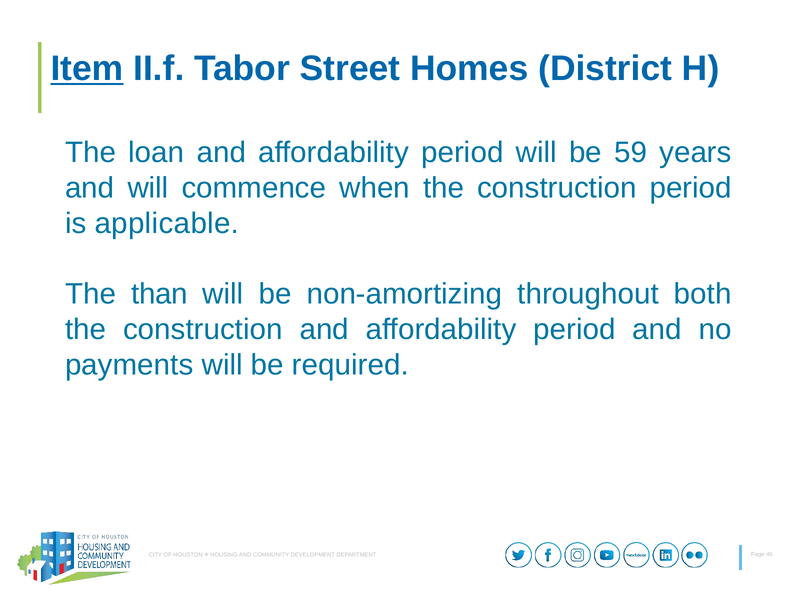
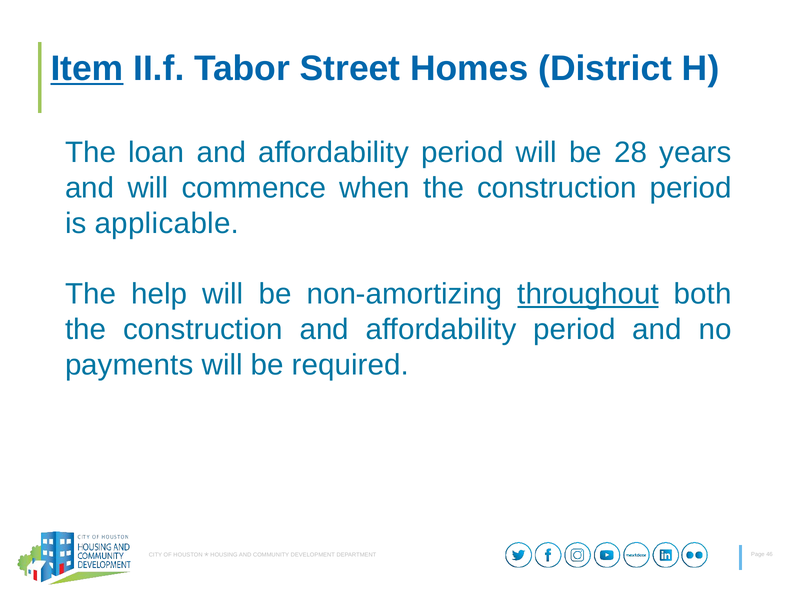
59: 59 -> 28
than: than -> help
throughout underline: none -> present
